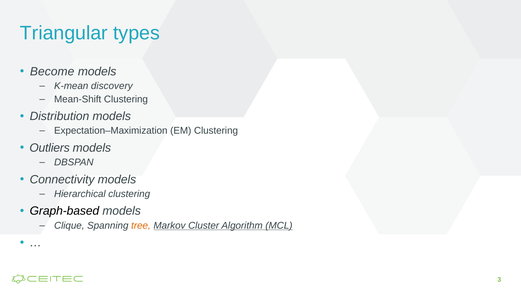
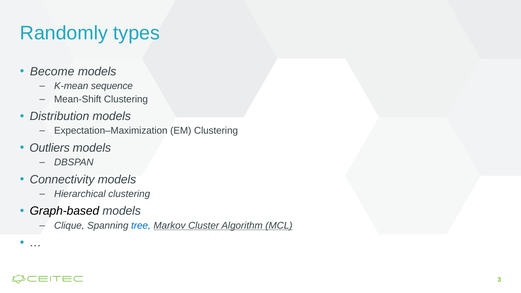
Triangular: Triangular -> Randomly
discovery: discovery -> sequence
tree colour: orange -> blue
